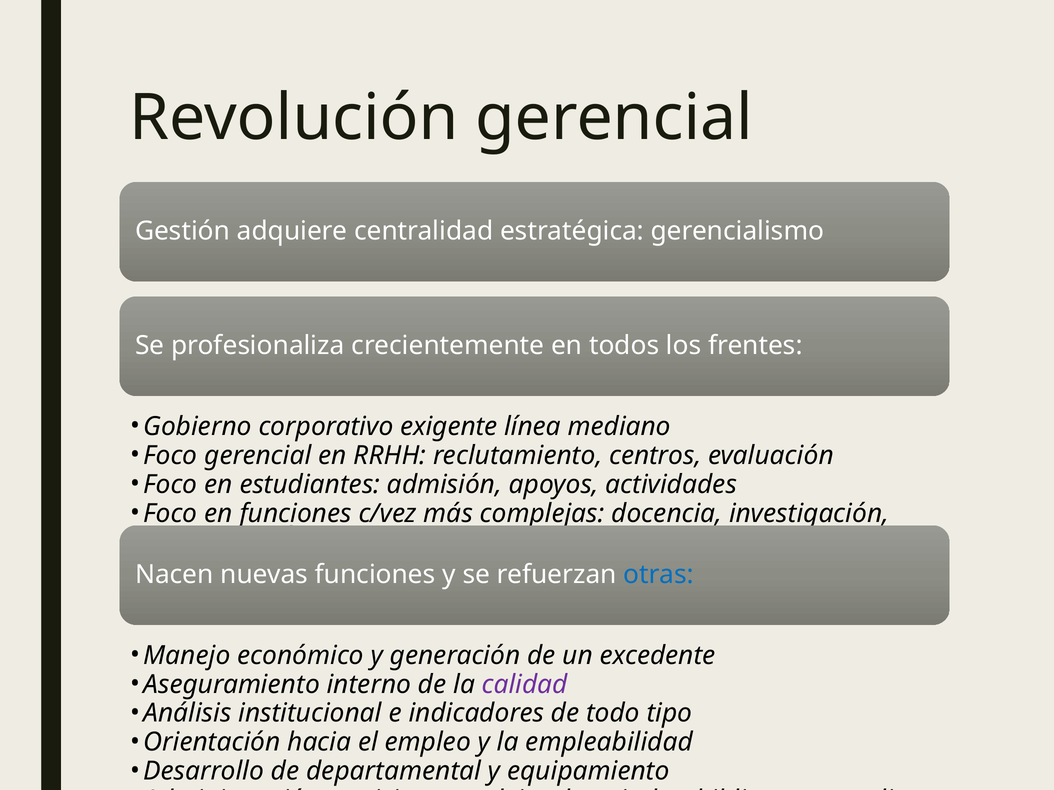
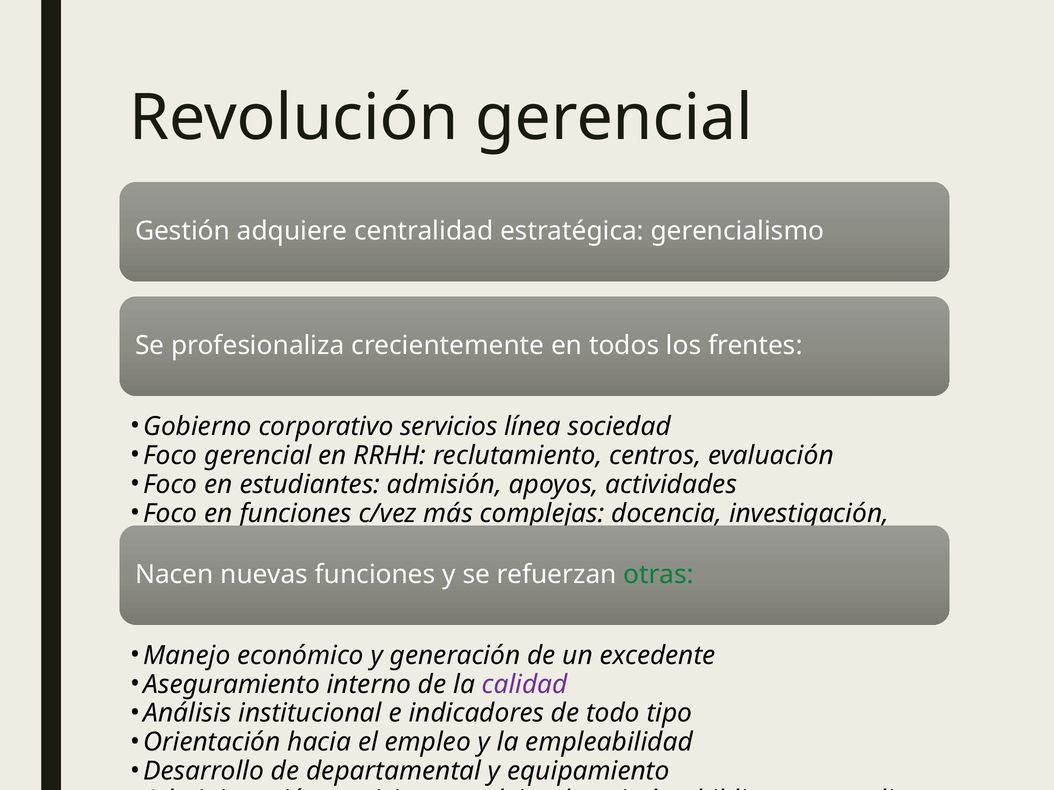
corporativo exigente: exigente -> servicios
mediano: mediano -> sociedad
otras colour: blue -> green
